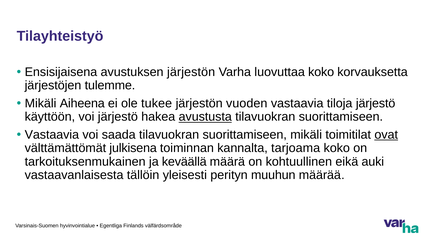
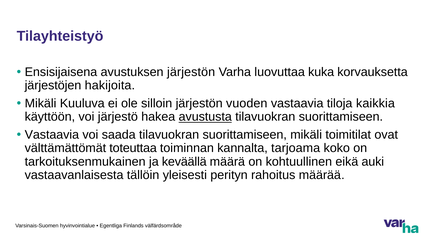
luovuttaa koko: koko -> kuka
tulemme: tulemme -> hakijoita
Aiheena: Aiheena -> Kuuluva
tukee: tukee -> silloin
tiloja järjestö: järjestö -> kaikkia
ovat underline: present -> none
julkisena: julkisena -> toteuttaa
muuhun: muuhun -> rahoitus
